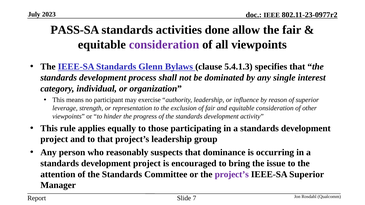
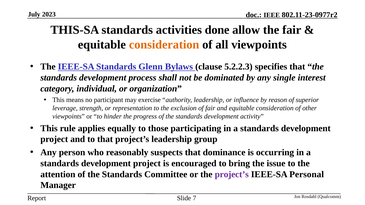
PASS-SA: PASS-SA -> THIS-SA
consideration at (164, 45) colour: purple -> orange
5.4.1.3: 5.4.1.3 -> 5.2.2.3
IEEE-SA Superior: Superior -> Personal
